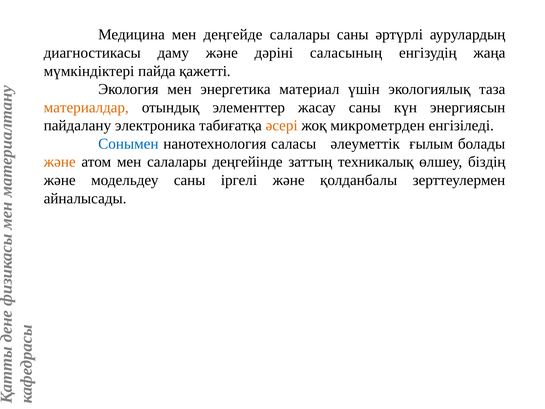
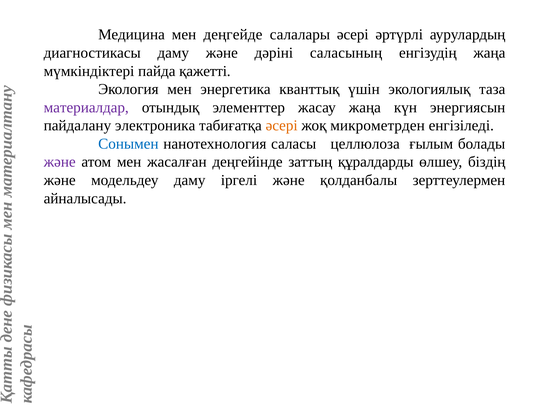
салалары саны: саны -> әсері
материал: материал -> кванттық
материалдар colour: orange -> purple
жасау саны: саны -> жаңа
әлеуметтік: әлеуметтік -> целлюлоза
және at (60, 162) colour: orange -> purple
мен салалары: салалары -> жасалған
техникалық: техникалық -> құралдарды
модельдеу саны: саны -> даму
